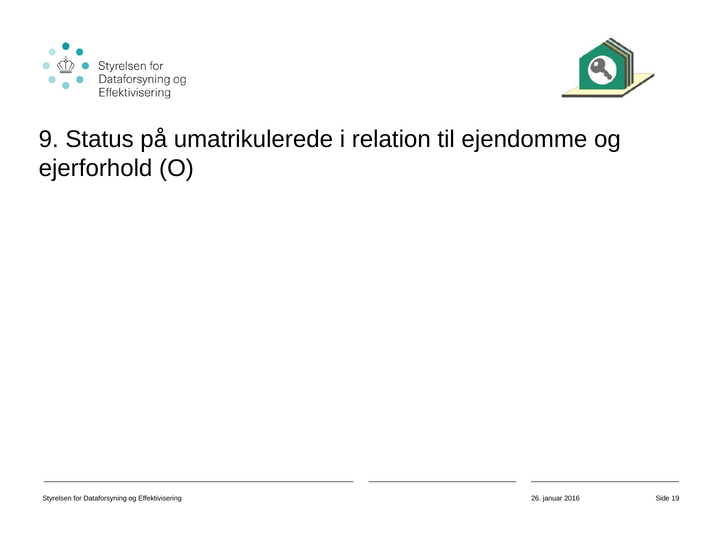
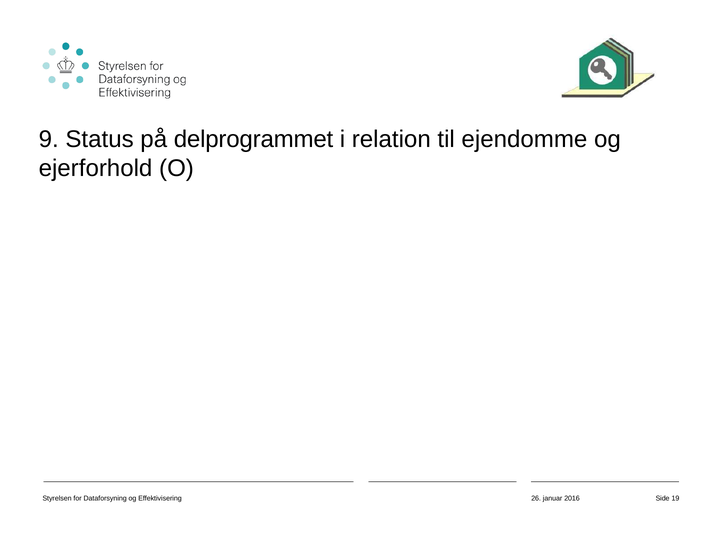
umatrikulerede: umatrikulerede -> delprogrammet
